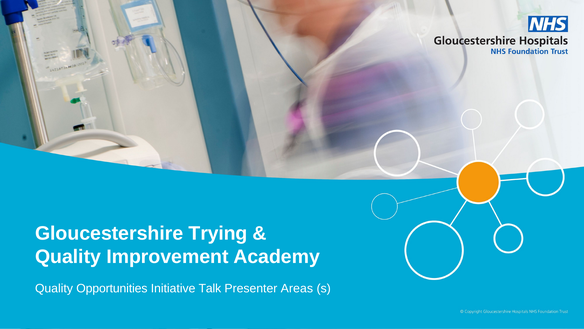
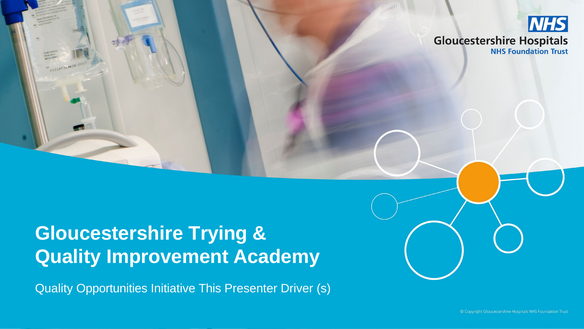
Talk: Talk -> This
Areas: Areas -> Driver
